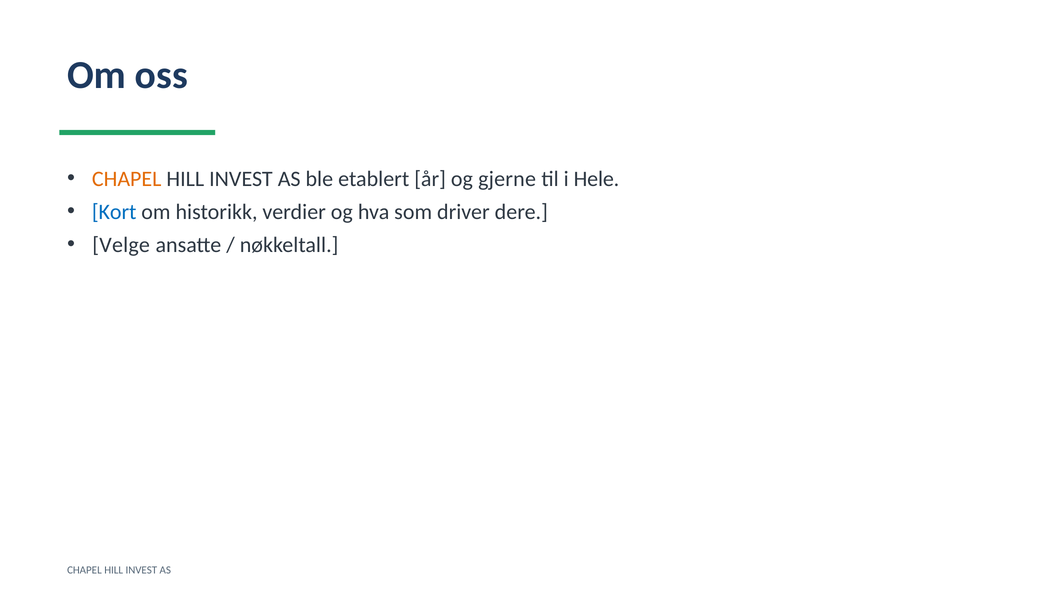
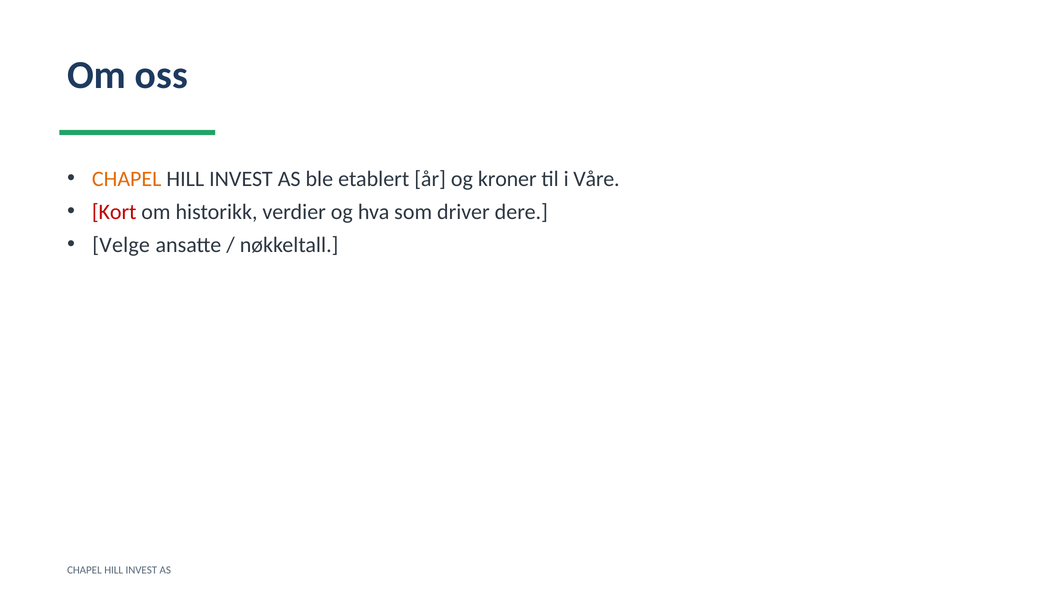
gjerne: gjerne -> kroner
Hele: Hele -> Våre
Kort colour: blue -> red
